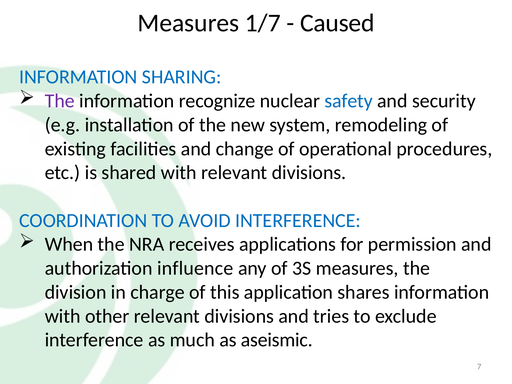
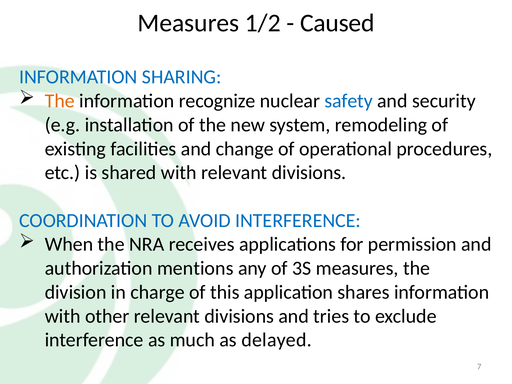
1/7: 1/7 -> 1/2
The at (60, 101) colour: purple -> orange
influence: influence -> mentions
aseismic: aseismic -> delayed
